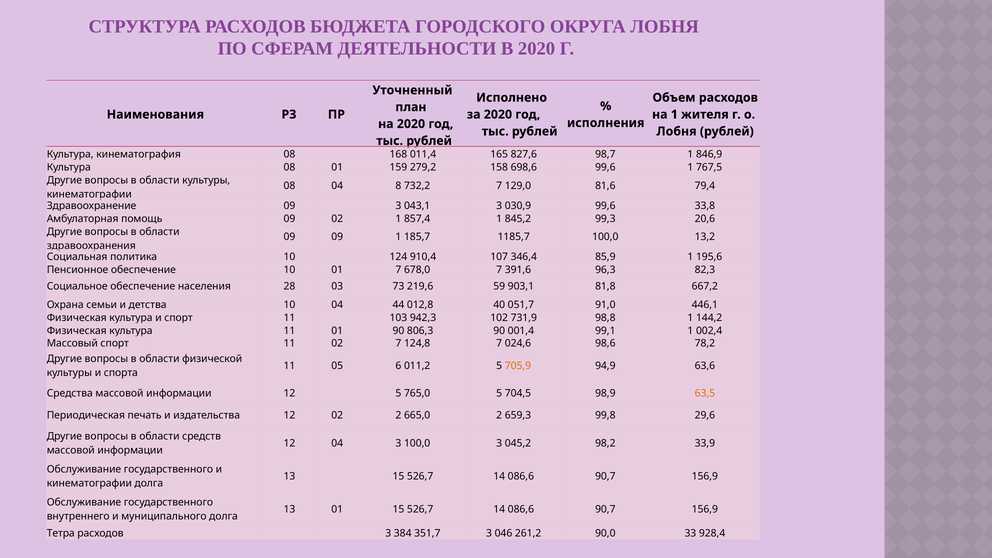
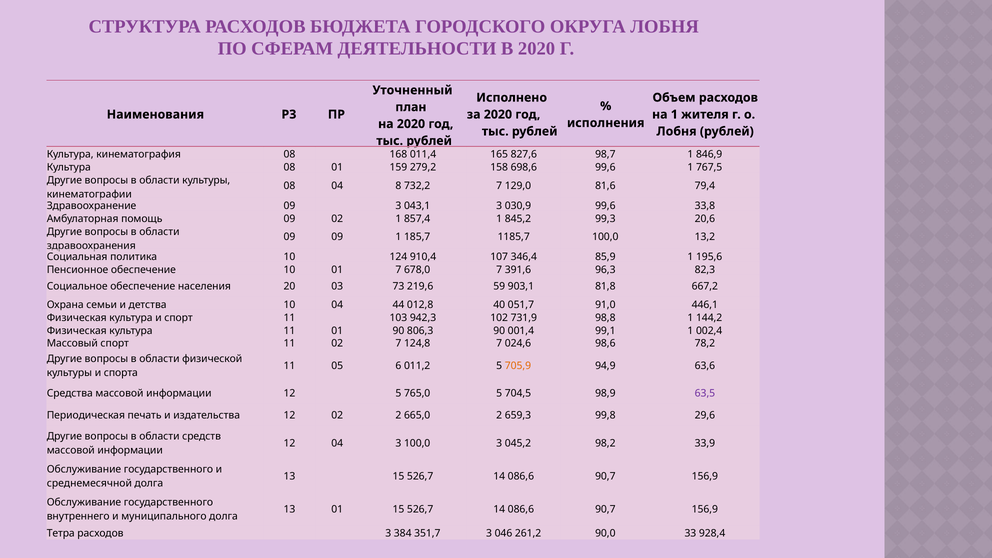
28: 28 -> 20
63,5 colour: orange -> purple
кинематографии at (89, 483): кинематографии -> среднемесячной
